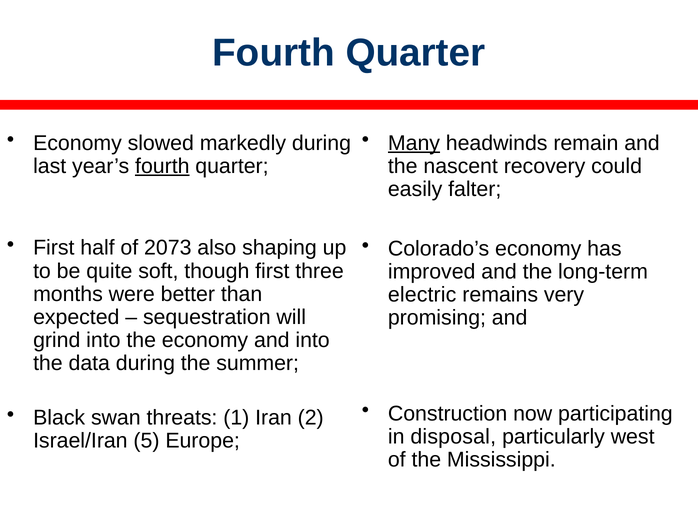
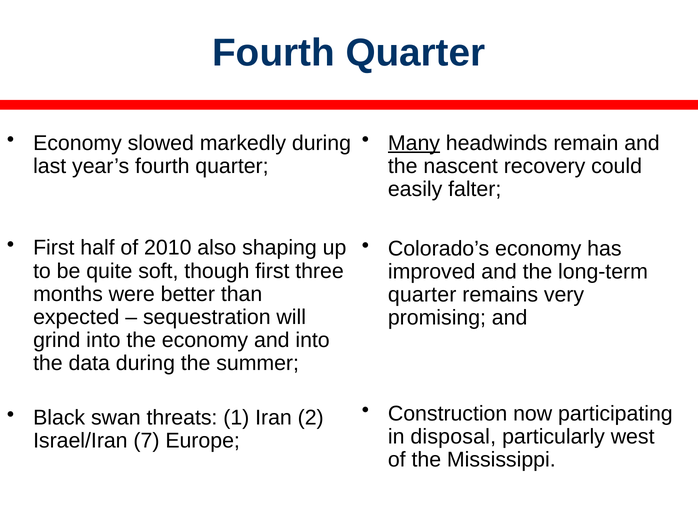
fourth at (162, 166) underline: present -> none
2073: 2073 -> 2010
electric at (422, 295): electric -> quarter
5: 5 -> 7
